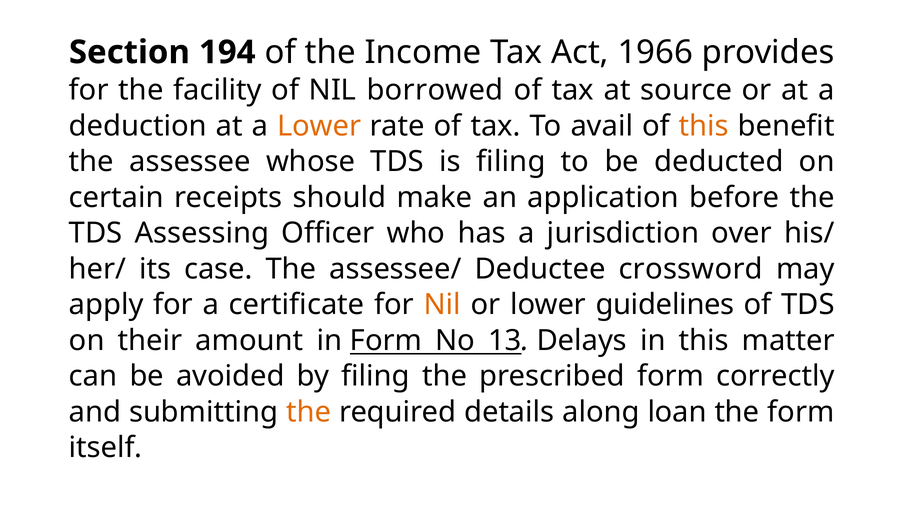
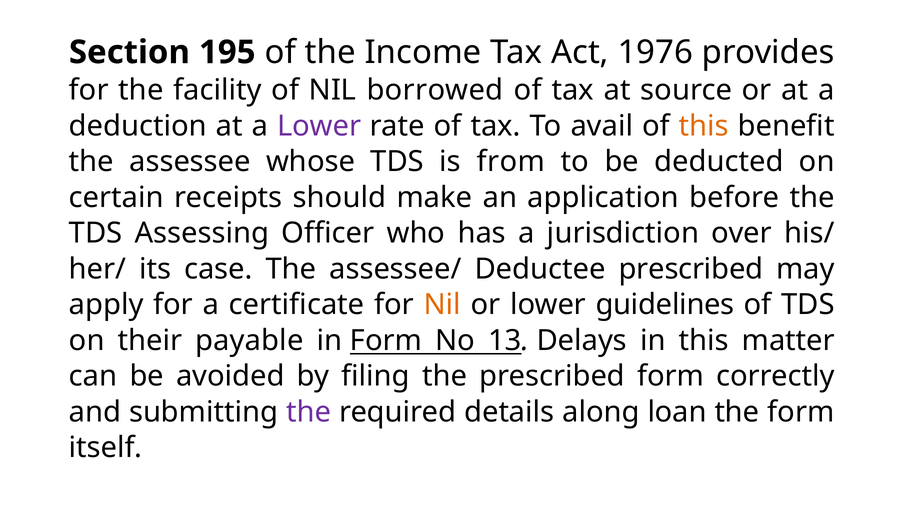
194: 194 -> 195
1966: 1966 -> 1976
Lower at (319, 126) colour: orange -> purple
is filing: filing -> from
Deductee crossword: crossword -> prescribed
amount: amount -> payable
the at (309, 412) colour: orange -> purple
